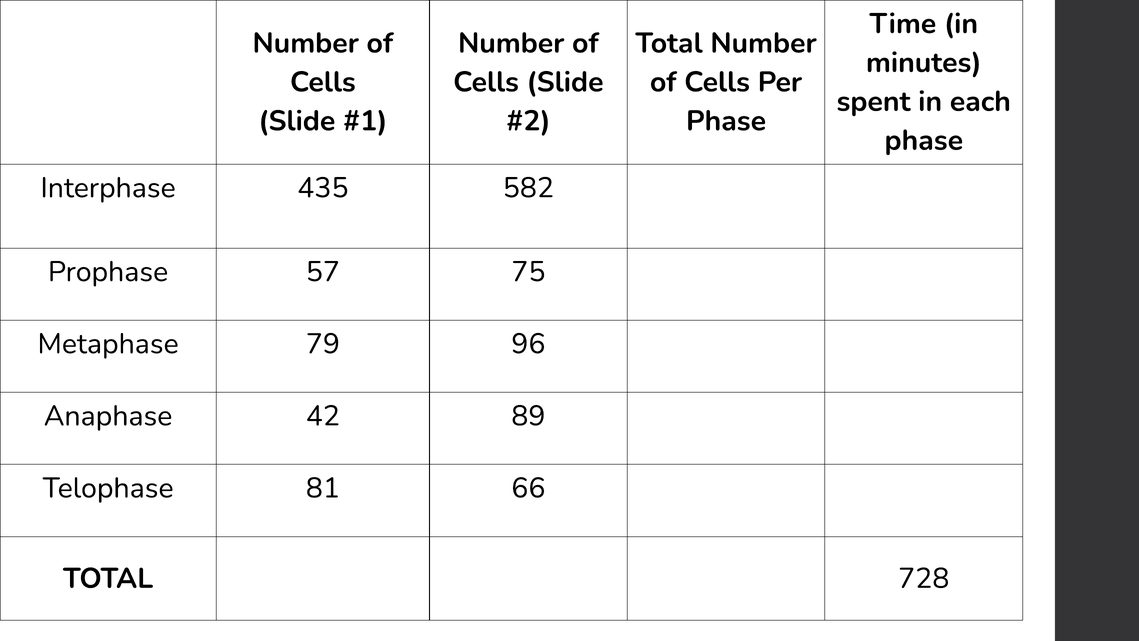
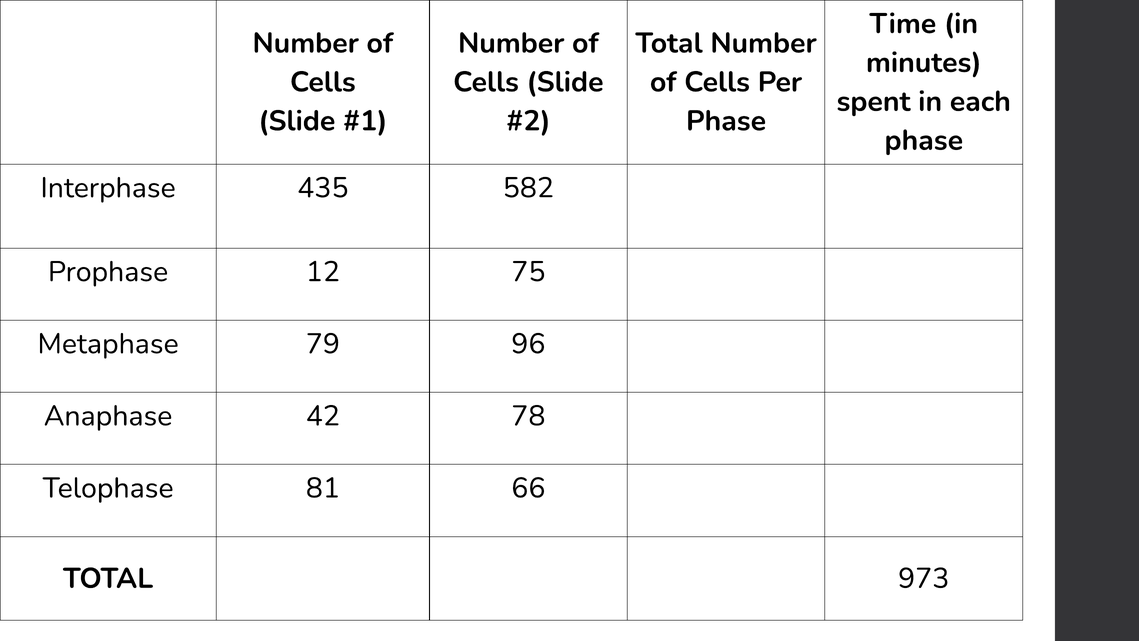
57: 57 -> 12
89: 89 -> 78
728: 728 -> 973
